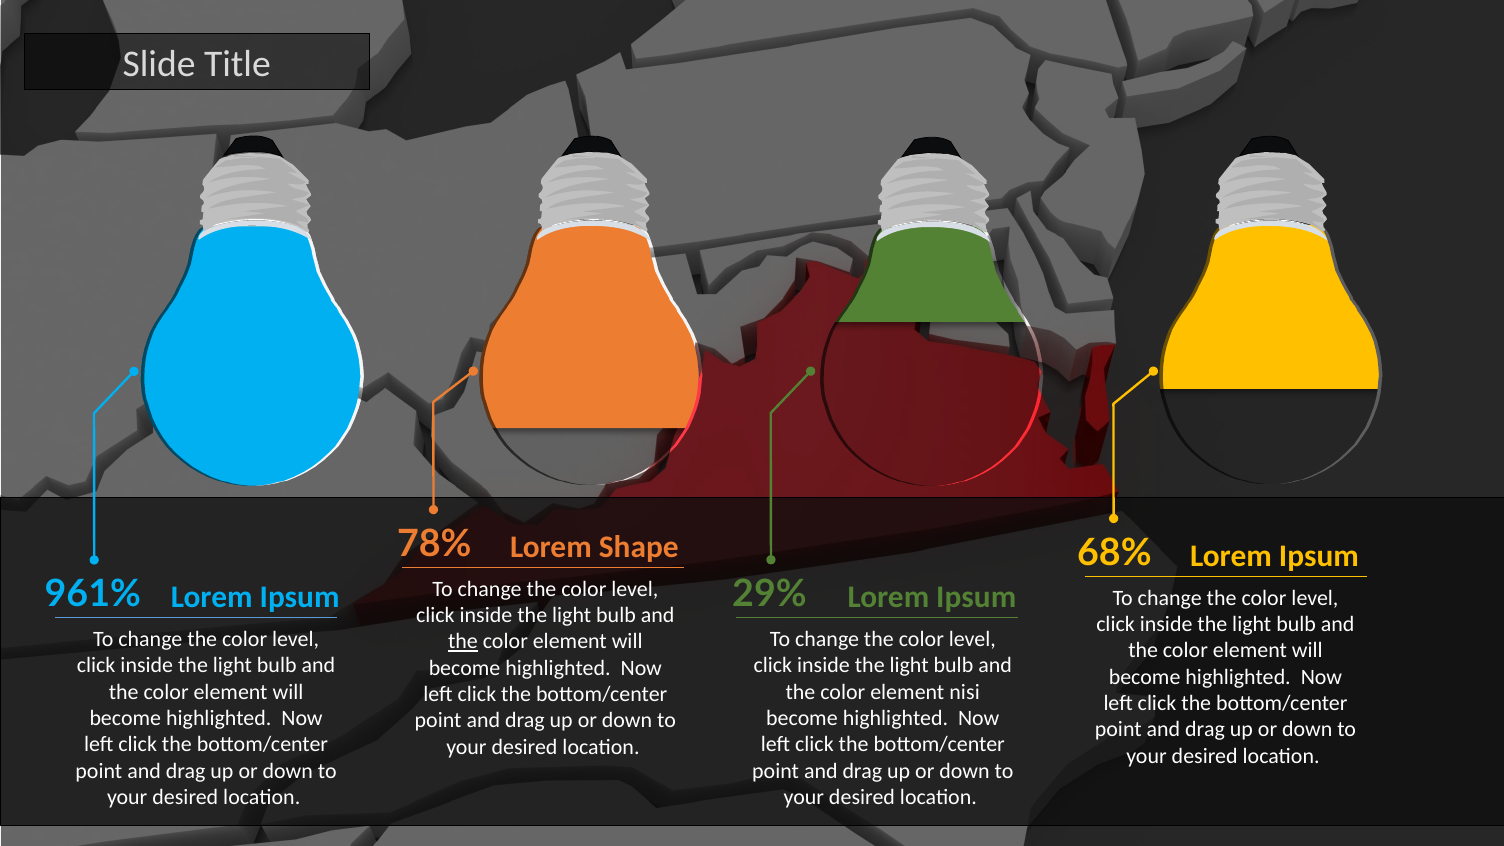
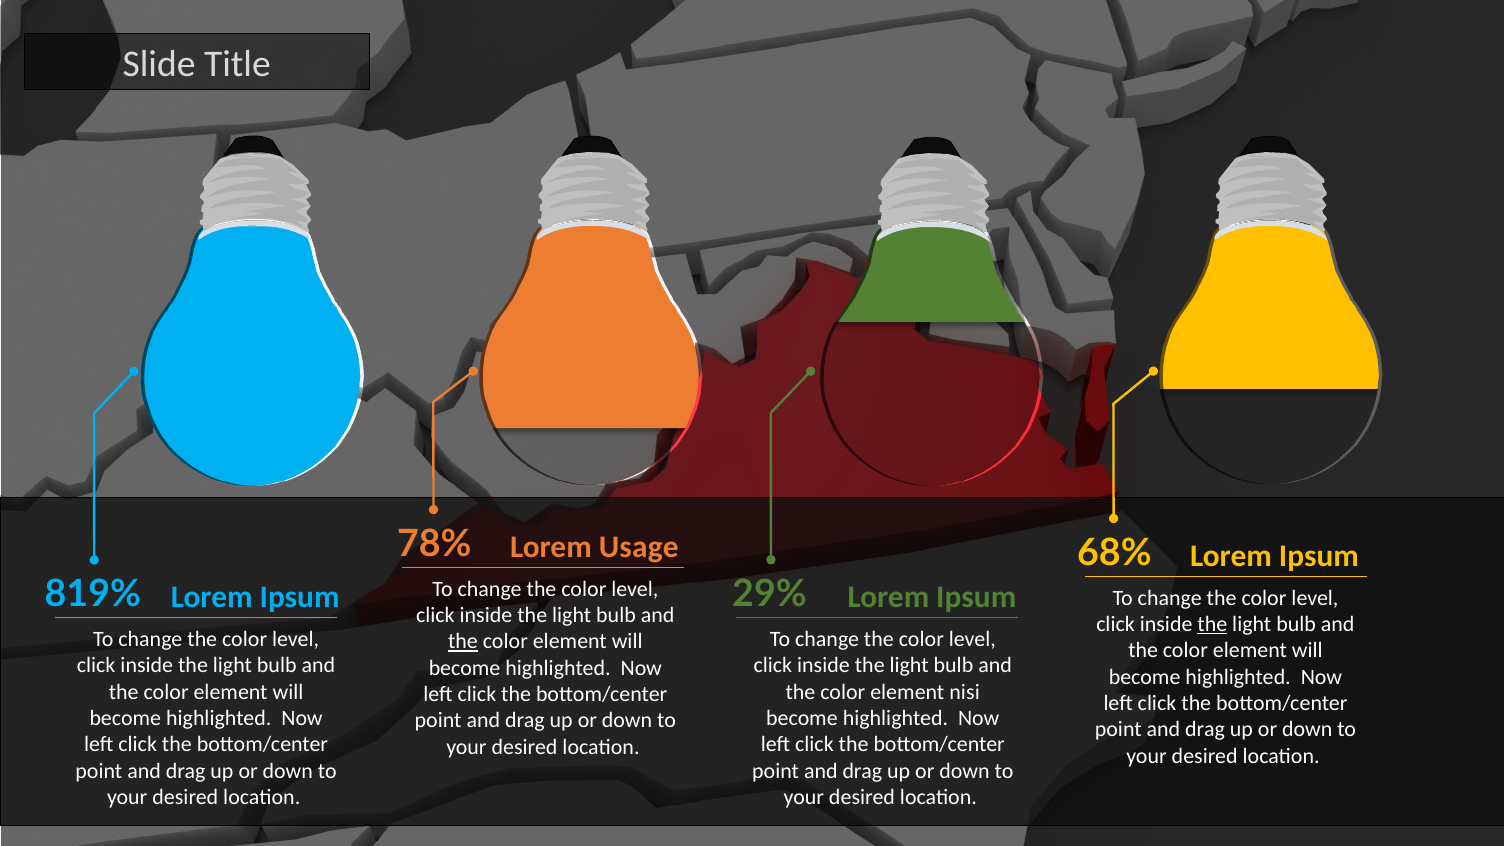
Shape: Shape -> Usage
961%: 961% -> 819%
the at (1212, 624) underline: none -> present
